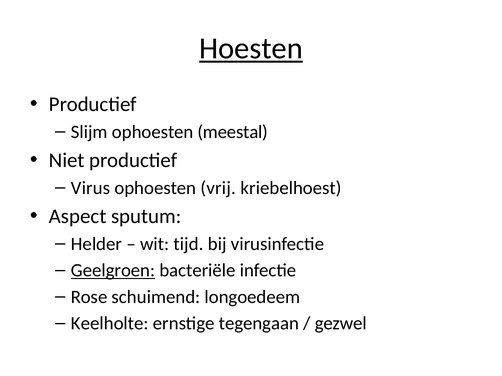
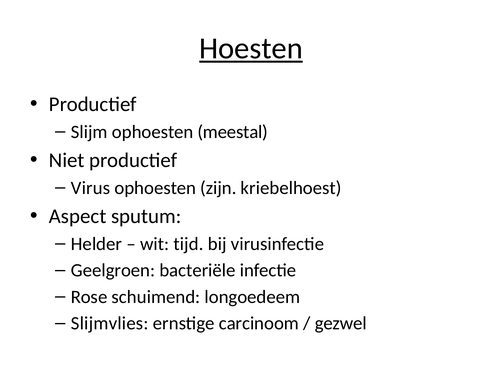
vrij: vrij -> zijn
Geelgroen underline: present -> none
Keelholte: Keelholte -> Slijmvlies
tegengaan: tegengaan -> carcinoom
